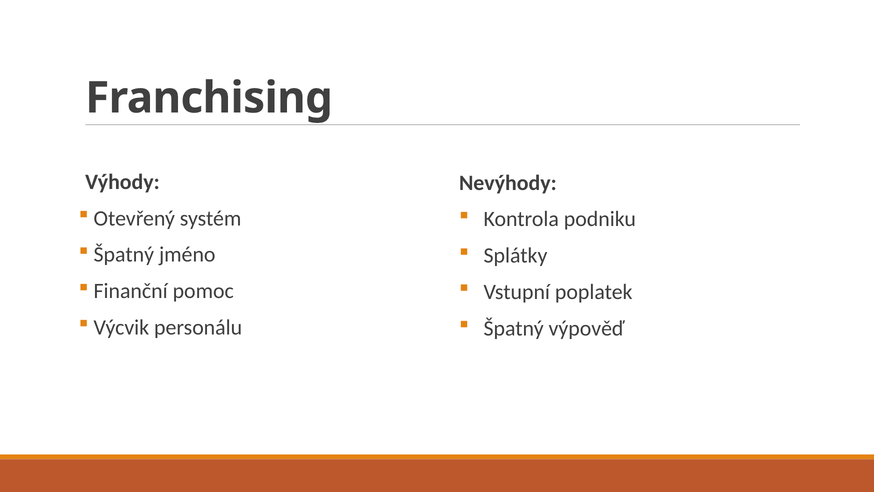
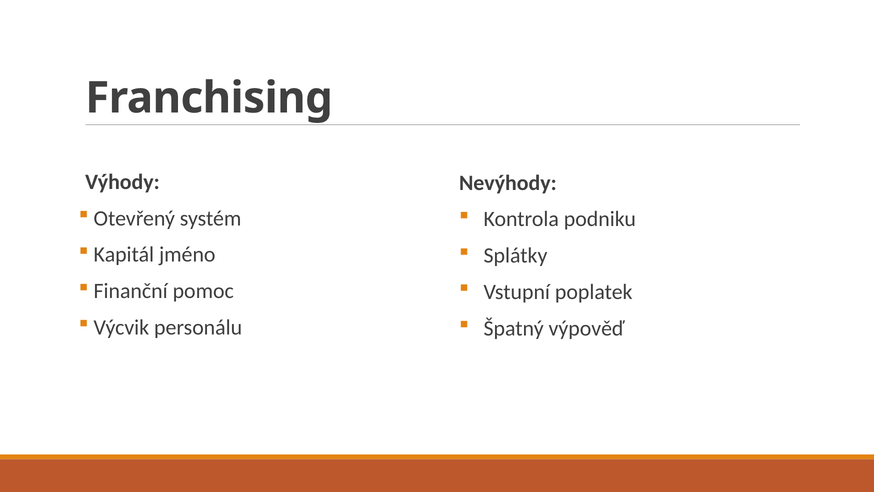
Špatný at (124, 255): Špatný -> Kapitál
